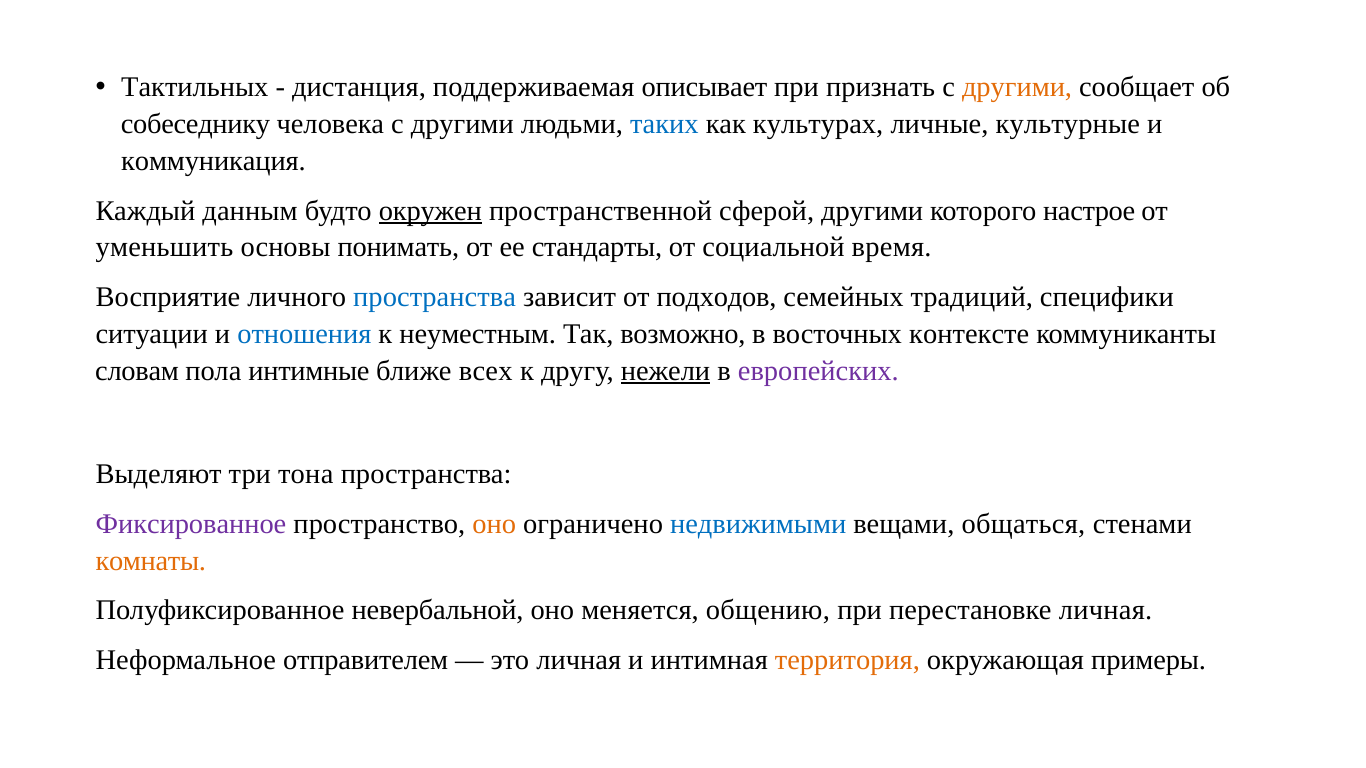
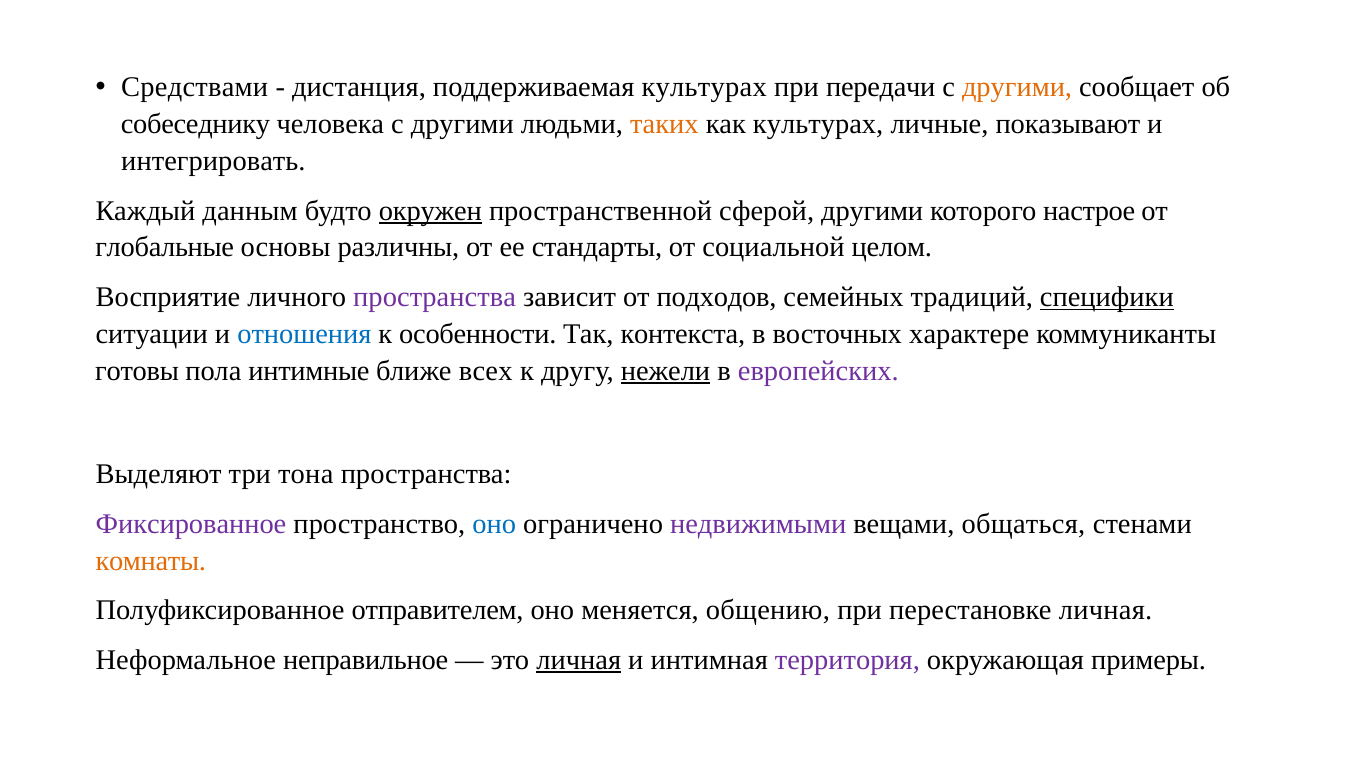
Тактильных: Тактильных -> Средствами
поддерживаемая описывает: описывает -> культурах
признать: признать -> передачи
таких colour: blue -> orange
культурные: культурные -> показывают
коммуникация: коммуникация -> интегрировать
уменьшить: уменьшить -> глобальные
понимать: понимать -> различны
время: время -> целом
пространства at (435, 297) colour: blue -> purple
специфики underline: none -> present
неуместным: неуместным -> особенности
возможно: возможно -> контекста
контексте: контексте -> характере
словам: словам -> готовы
оно at (494, 524) colour: orange -> blue
недвижимыми colour: blue -> purple
невербальной: невербальной -> отправителем
отправителем: отправителем -> неправильное
личная at (579, 660) underline: none -> present
территория colour: orange -> purple
